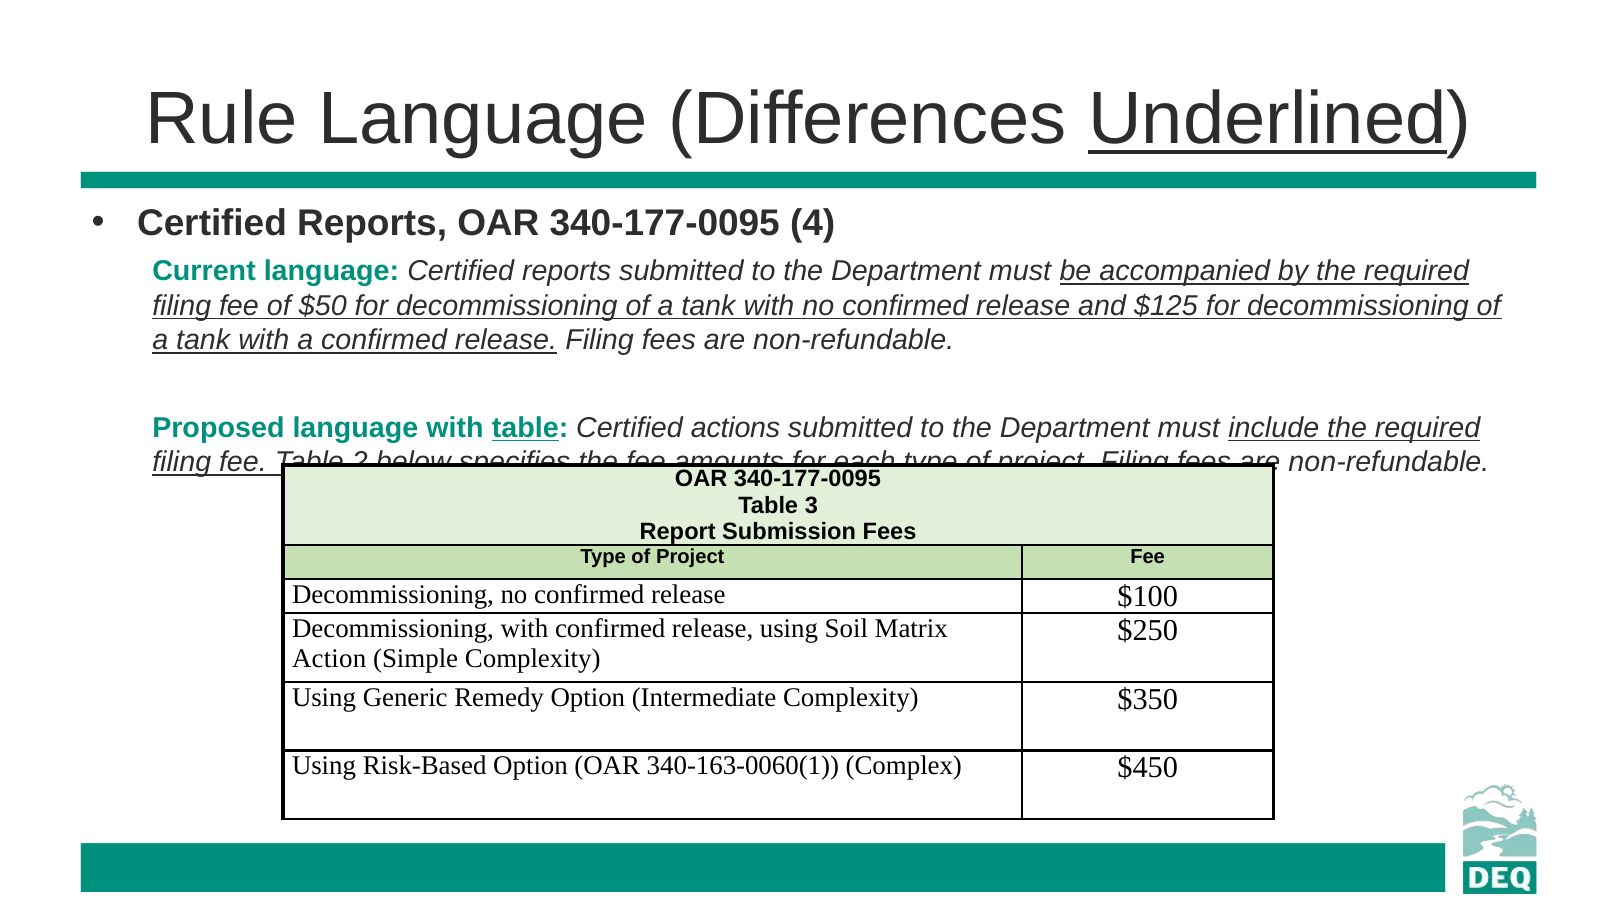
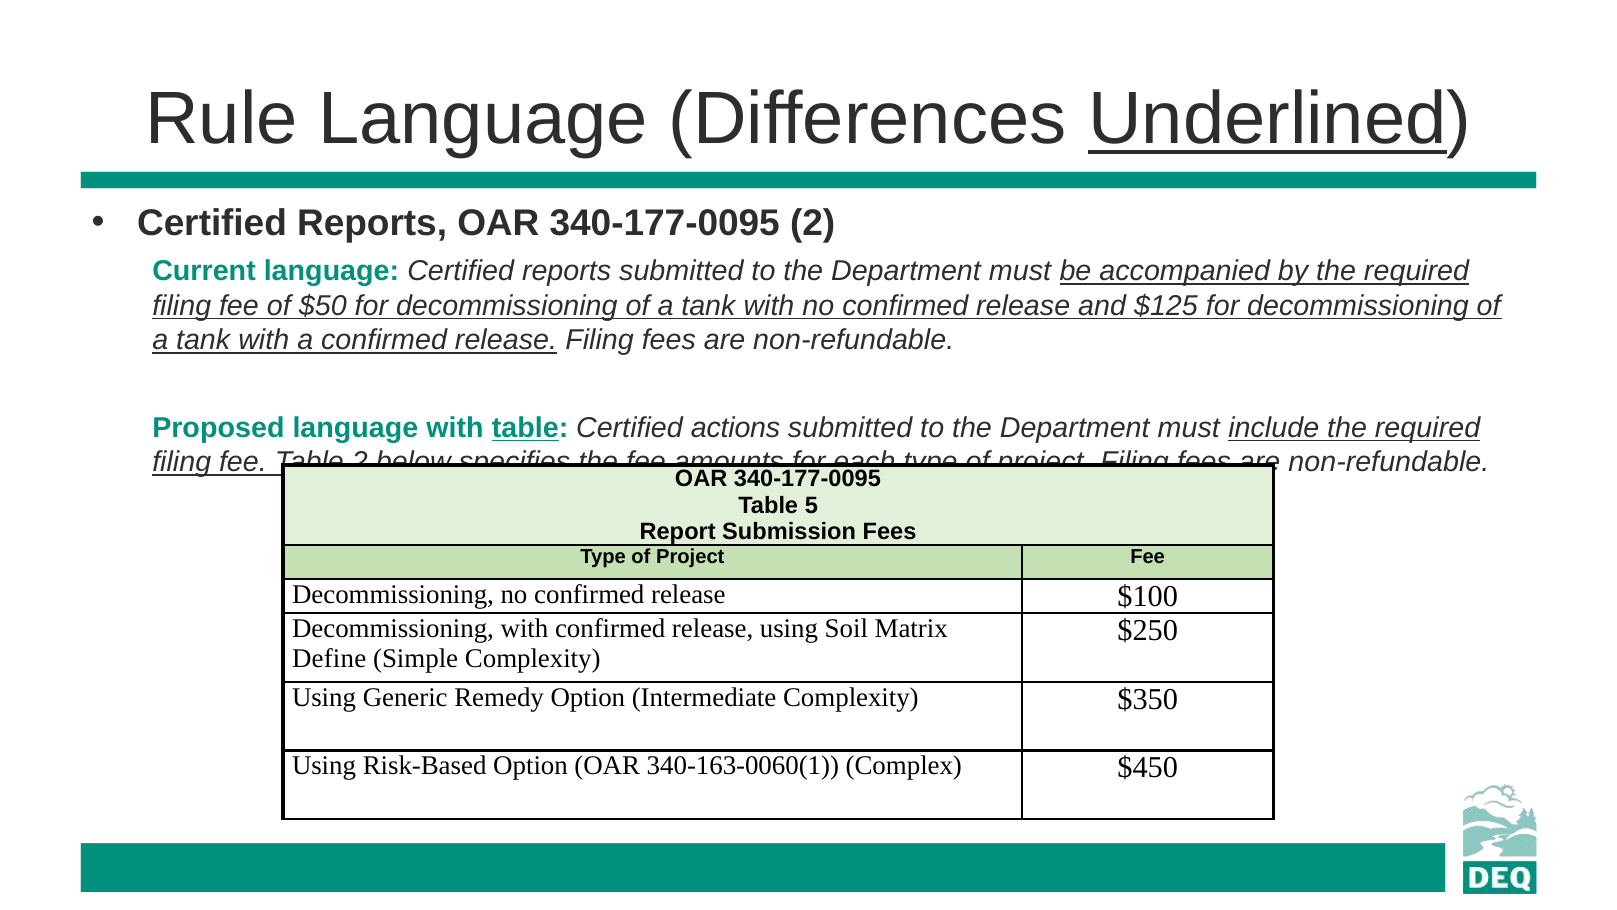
340-177-0095 4: 4 -> 2
3: 3 -> 5
Action: Action -> Define
